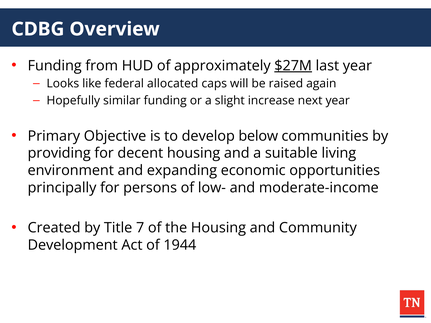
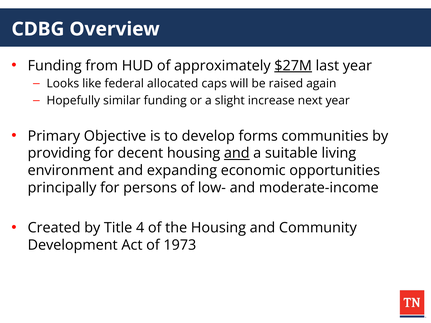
below: below -> forms
and at (237, 153) underline: none -> present
7: 7 -> 4
1944: 1944 -> 1973
